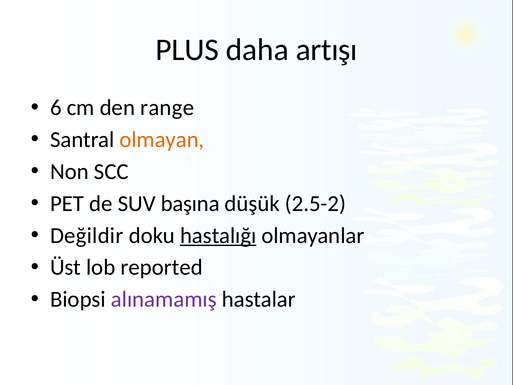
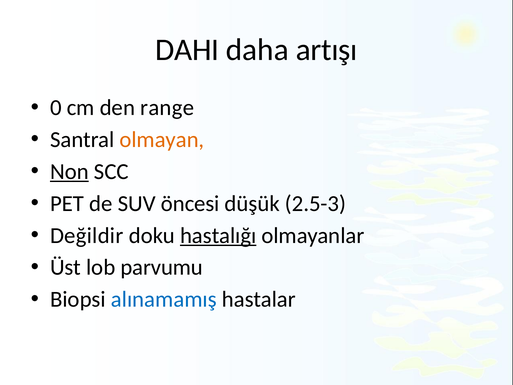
PLUS: PLUS -> DAHI
6: 6 -> 0
Non underline: none -> present
başına: başına -> öncesi
2.5-2: 2.5-2 -> 2.5-3
reported: reported -> parvumu
alınamamış colour: purple -> blue
